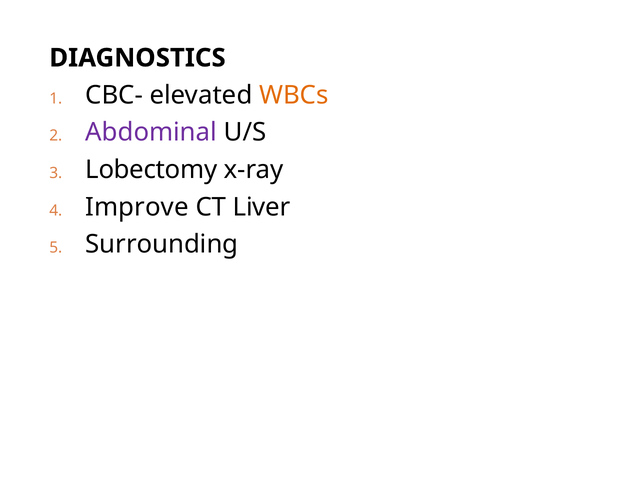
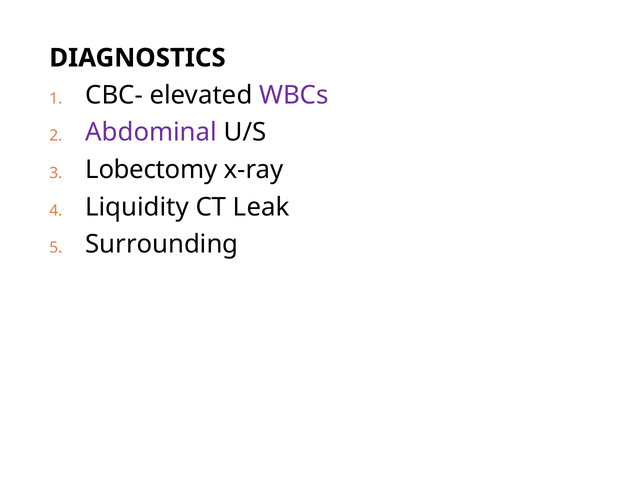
WBCs colour: orange -> purple
Improve: Improve -> Liquidity
Liver: Liver -> Leak
